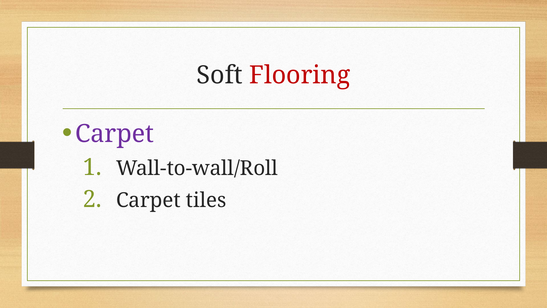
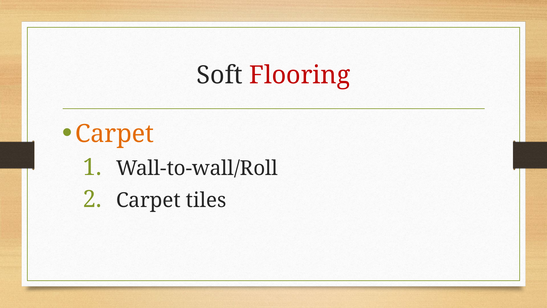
Carpet at (115, 134) colour: purple -> orange
